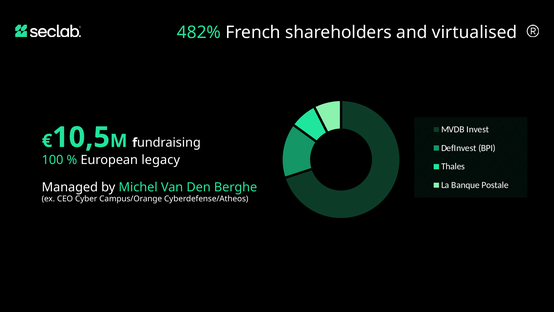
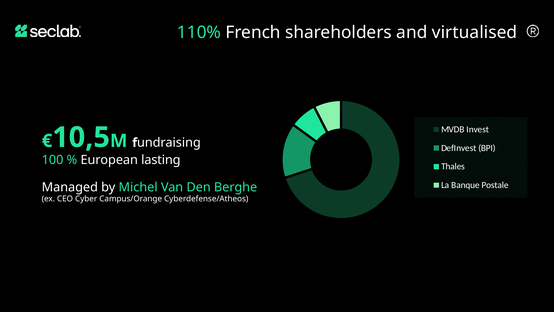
482%: 482% -> 110%
legacy: legacy -> lasting
